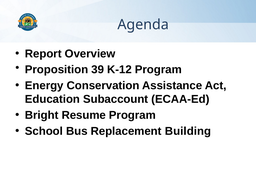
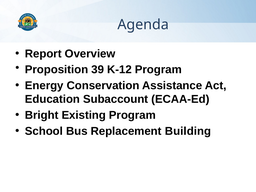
Resume: Resume -> Existing
